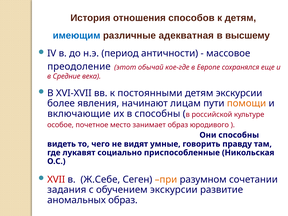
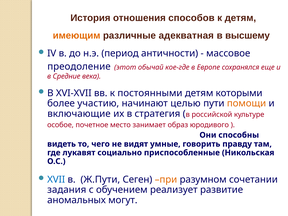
имеющим colour: blue -> orange
детям экскурсии: экскурсии -> которыми
явления: явления -> участию
лицам: лицам -> целью
в способны: способны -> стратегия
XVII colour: red -> blue
Ж.Себе: Ж.Себе -> Ж.Пути
обучением экскурсии: экскурсии -> реализует
аномальных образ: образ -> могут
